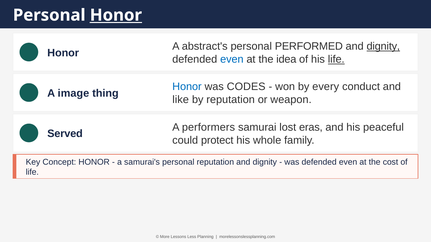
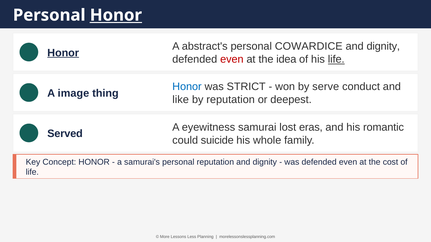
PERFORMED: PERFORMED -> COWARDICE
dignity at (383, 46) underline: present -> none
Honor at (63, 53) underline: none -> present
even at (232, 59) colour: blue -> red
CODES: CODES -> STRICT
every: every -> serve
weapon: weapon -> deepest
performers: performers -> eyewitness
peaceful: peaceful -> romantic
protect: protect -> suicide
